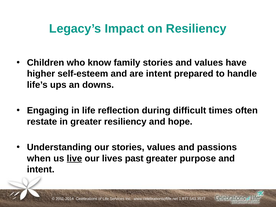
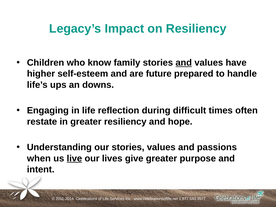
and at (184, 63) underline: none -> present
are intent: intent -> future
past: past -> give
